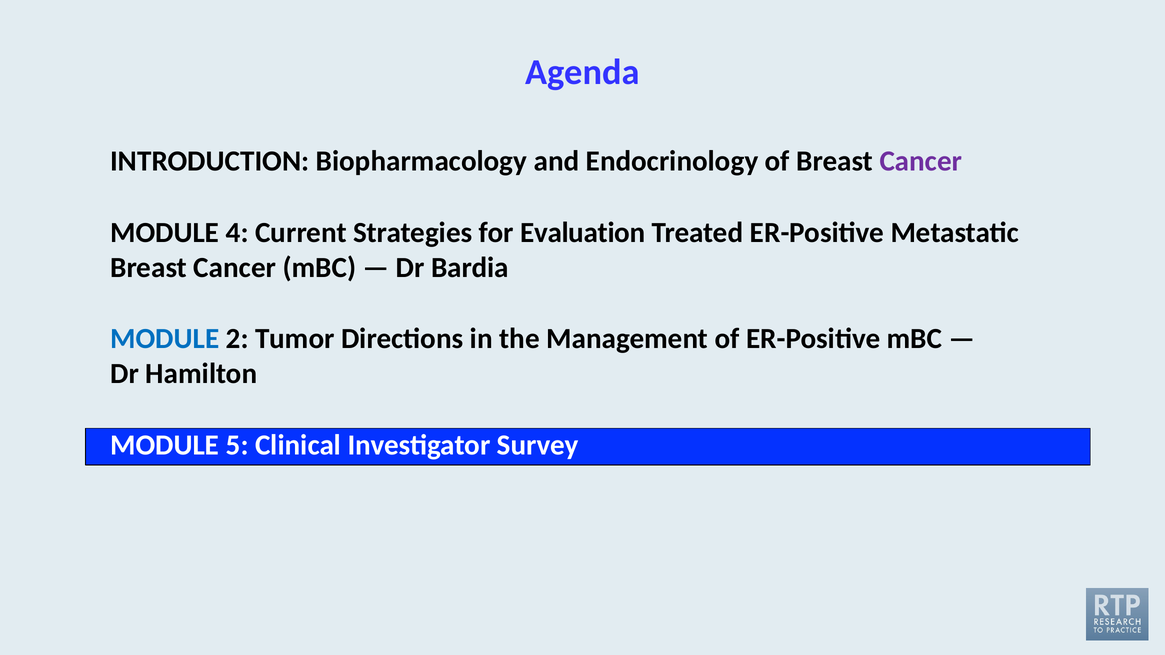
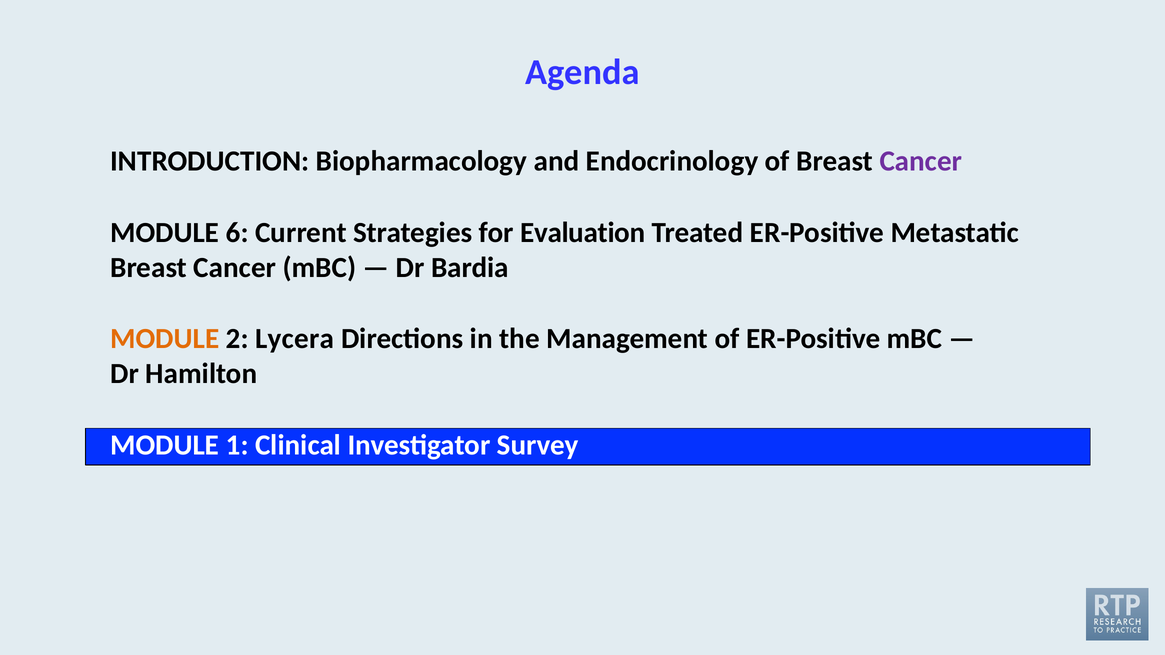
4: 4 -> 6
MODULE at (165, 339) colour: blue -> orange
Tumor: Tumor -> Lycera
5: 5 -> 1
